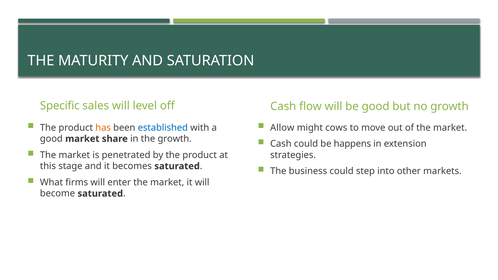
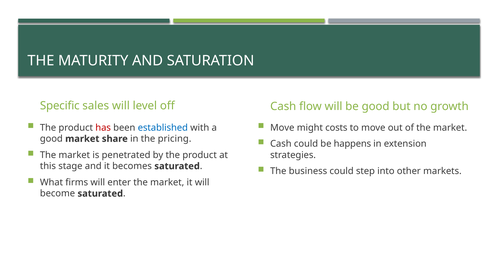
has colour: orange -> red
Allow at (282, 128): Allow -> Move
cows: cows -> costs
the growth: growth -> pricing
